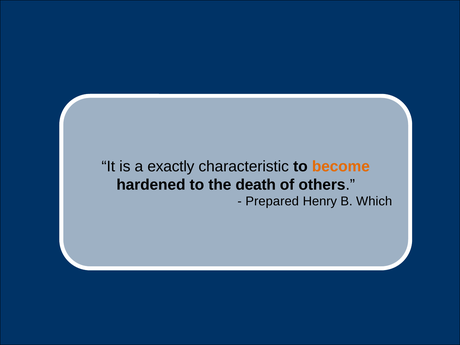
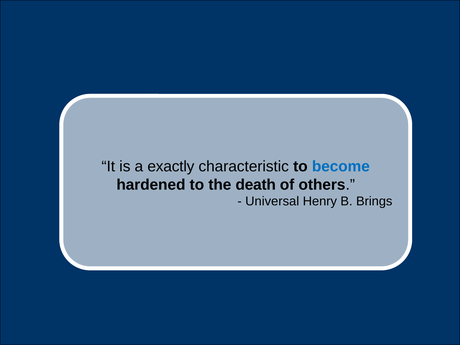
become colour: orange -> blue
Prepared: Prepared -> Universal
Which: Which -> Brings
